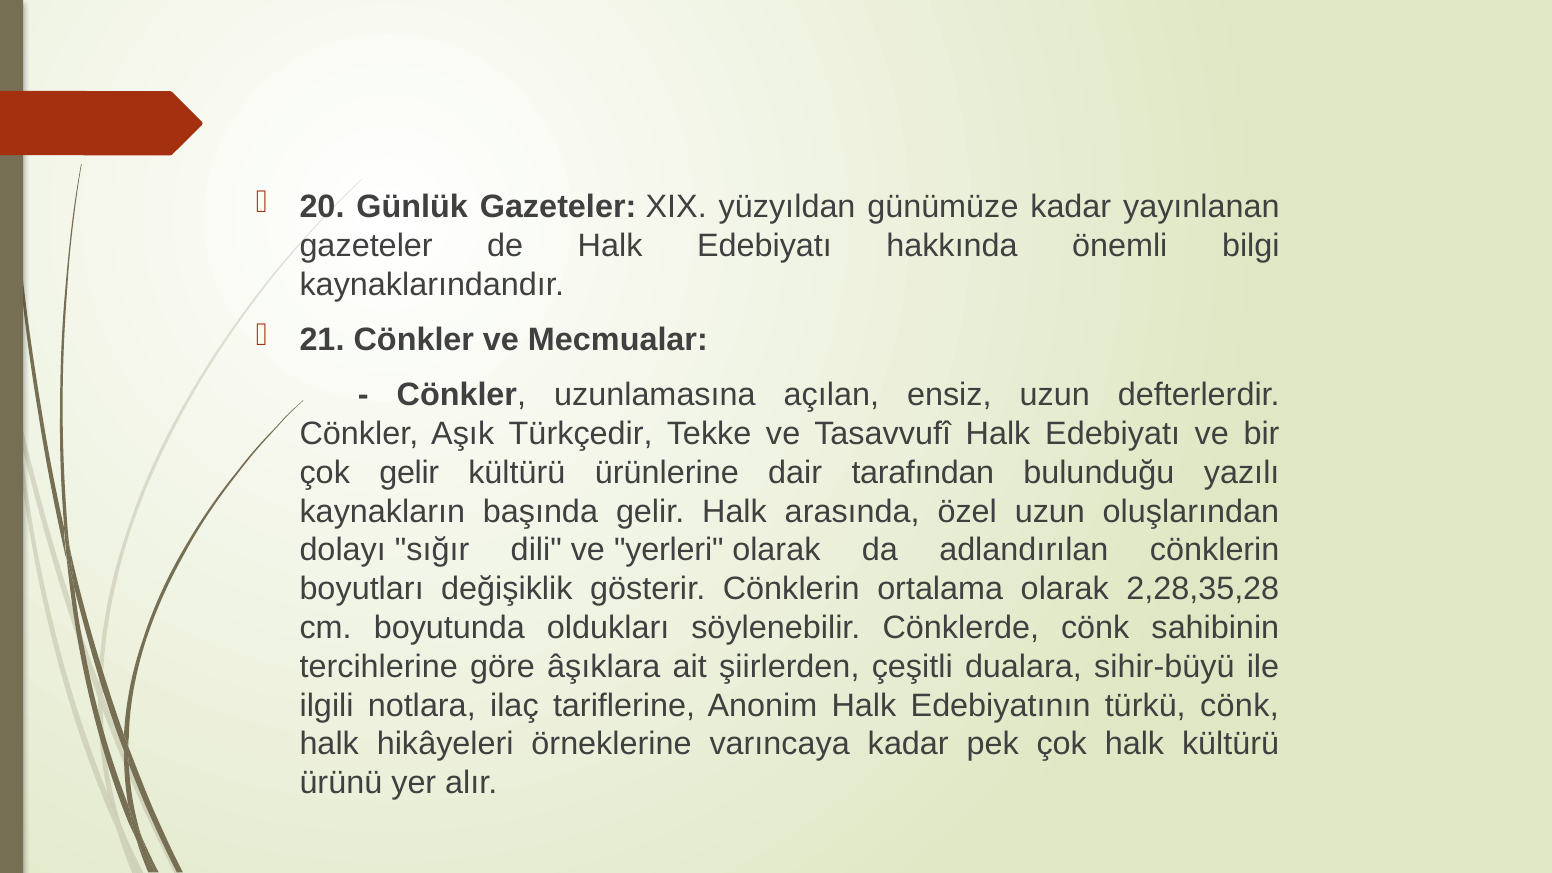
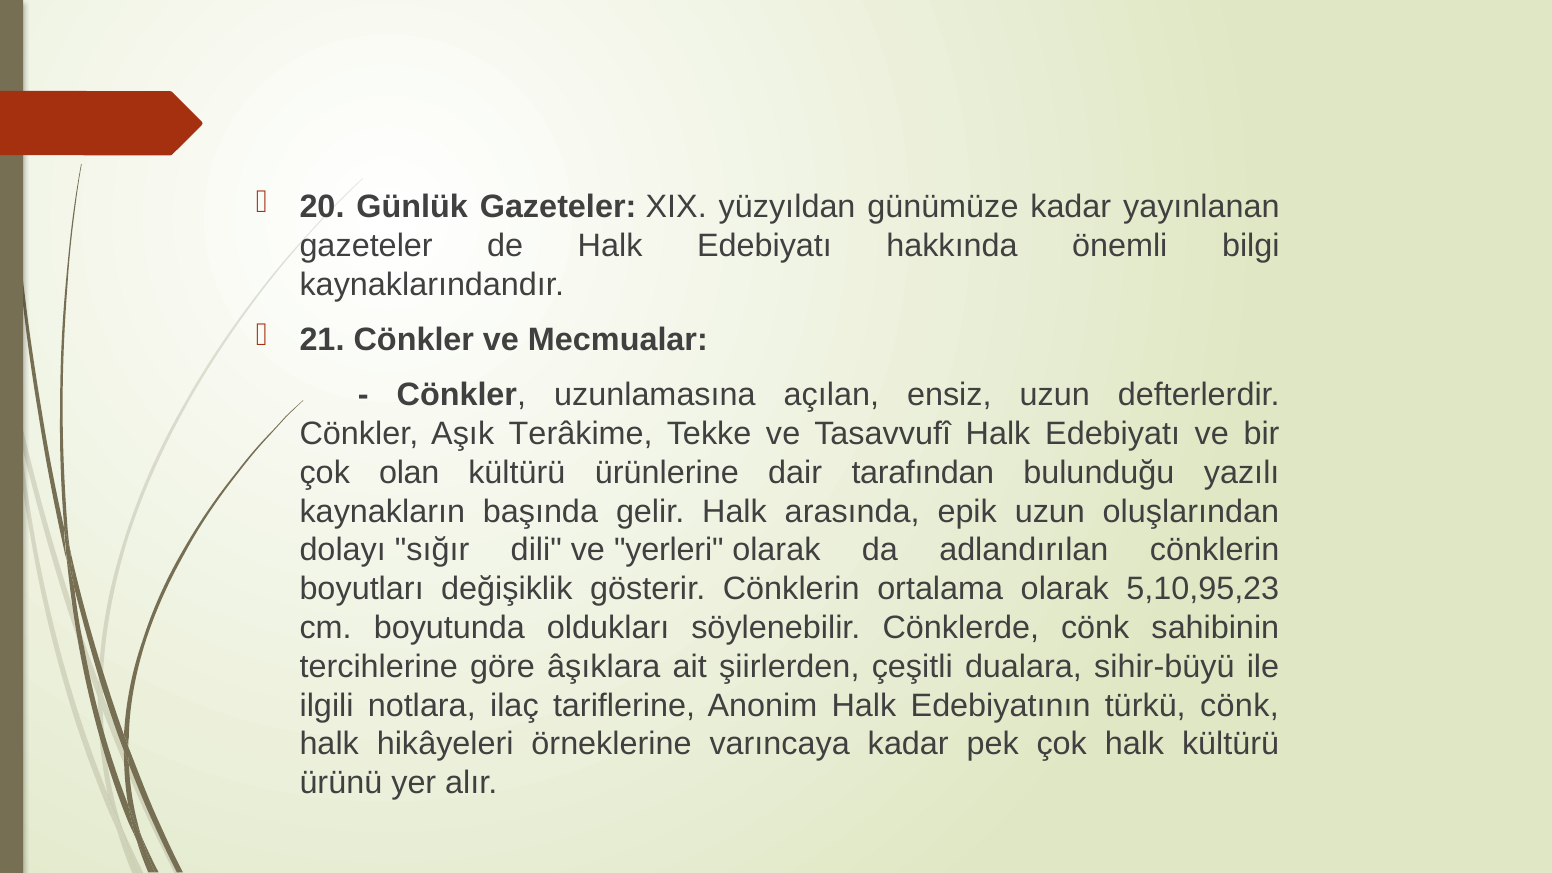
Türkçedir: Türkçedir -> Terâkime
çok gelir: gelir -> olan
özel: özel -> epik
2,28,35,28: 2,28,35,28 -> 5,10,95,23
